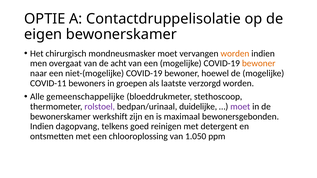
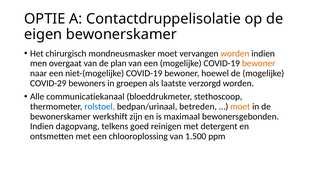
acht: acht -> plan
COVID-11: COVID-11 -> COVID-29
gemeenschappelijke: gemeenschappelijke -> communicatiekanaal
rolstoel colour: purple -> blue
duidelijke: duidelijke -> betreden
moet at (240, 107) colour: purple -> orange
1.050: 1.050 -> 1.500
